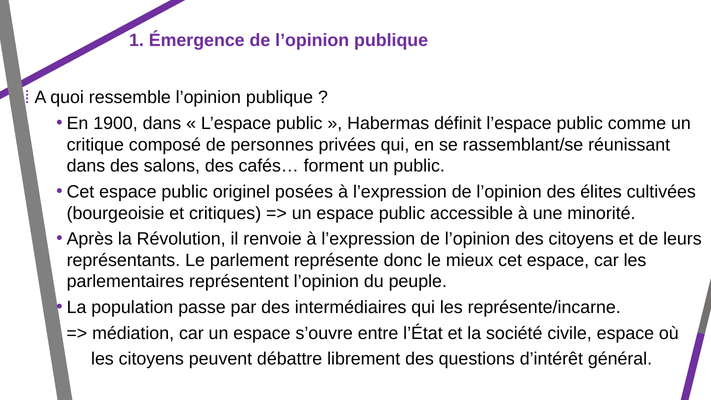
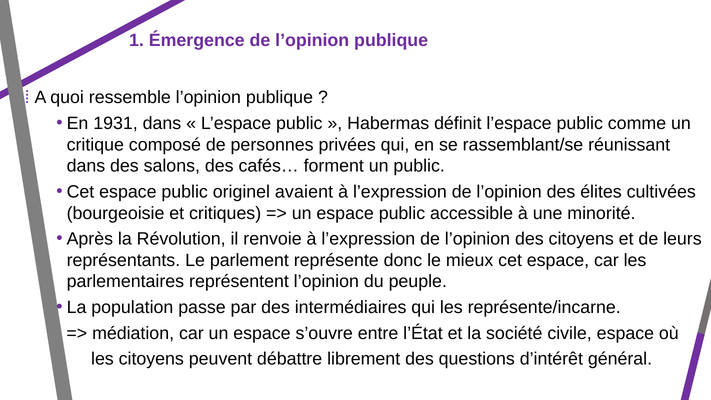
1900: 1900 -> 1931
posées: posées -> avaient
